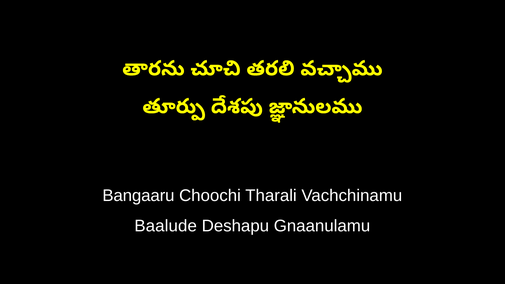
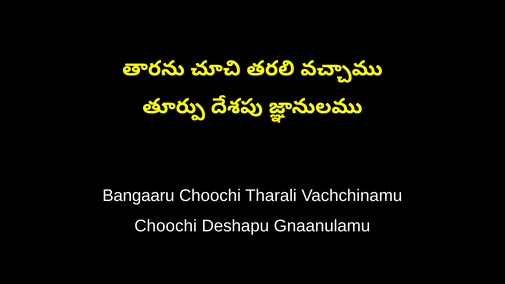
Baalude at (166, 226): Baalude -> Choochi
